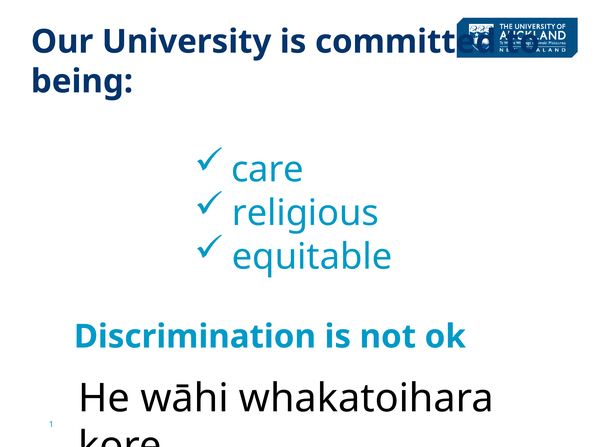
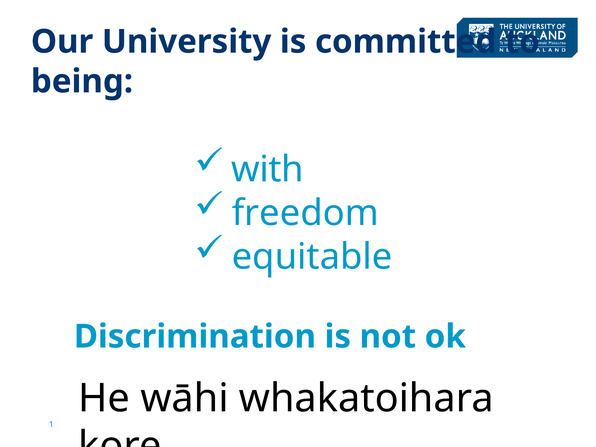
care: care -> with
religious: religious -> freedom
